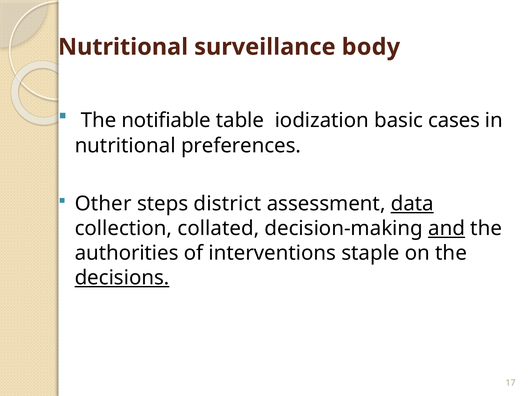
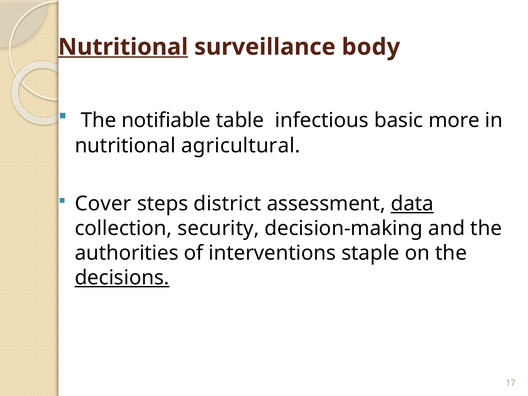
Nutritional at (123, 47) underline: none -> present
iodization: iodization -> infectious
cases: cases -> more
preferences: preferences -> agricultural
Other: Other -> Cover
collated: collated -> security
and underline: present -> none
